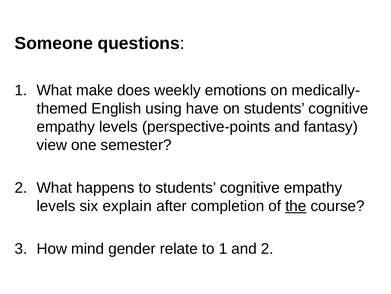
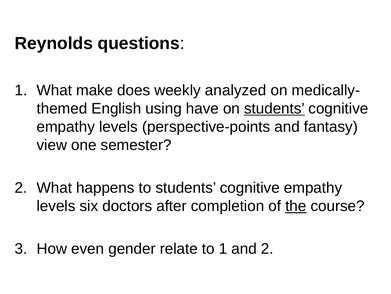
Someone: Someone -> Reynolds
emotions: emotions -> analyzed
students at (274, 108) underline: none -> present
explain: explain -> doctors
mind: mind -> even
